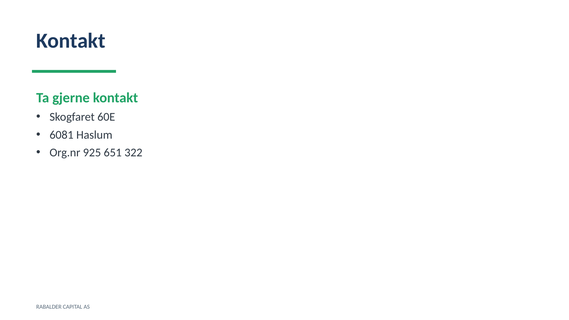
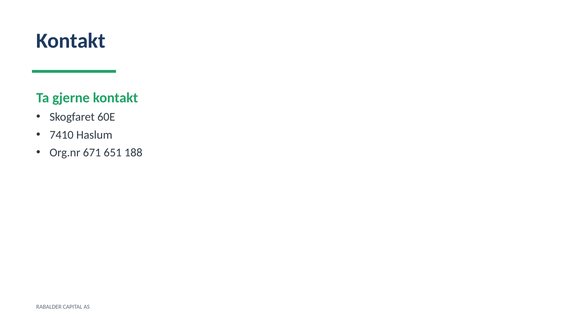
6081: 6081 -> 7410
925: 925 -> 671
322: 322 -> 188
